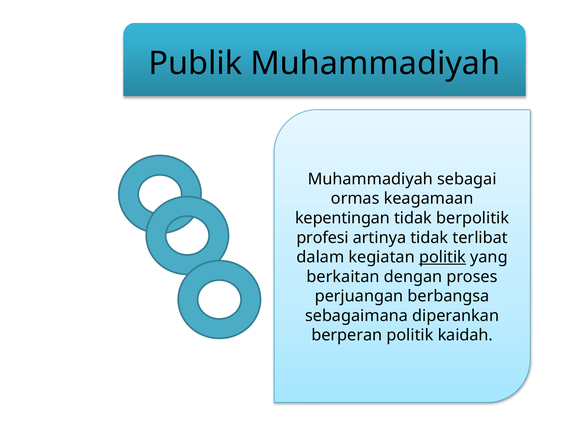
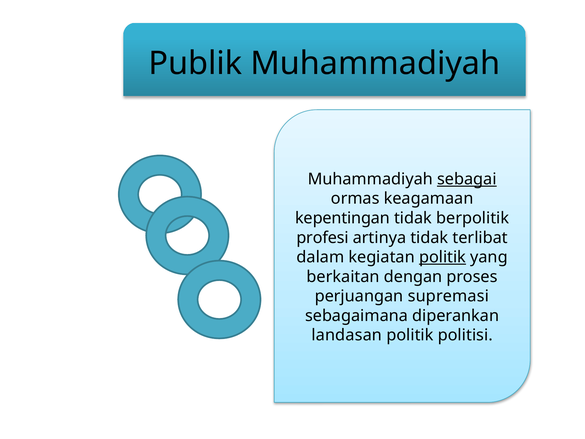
sebagai underline: none -> present
berbangsa: berbangsa -> supremasi
berperan: berperan -> landasan
kaidah: kaidah -> politisi
